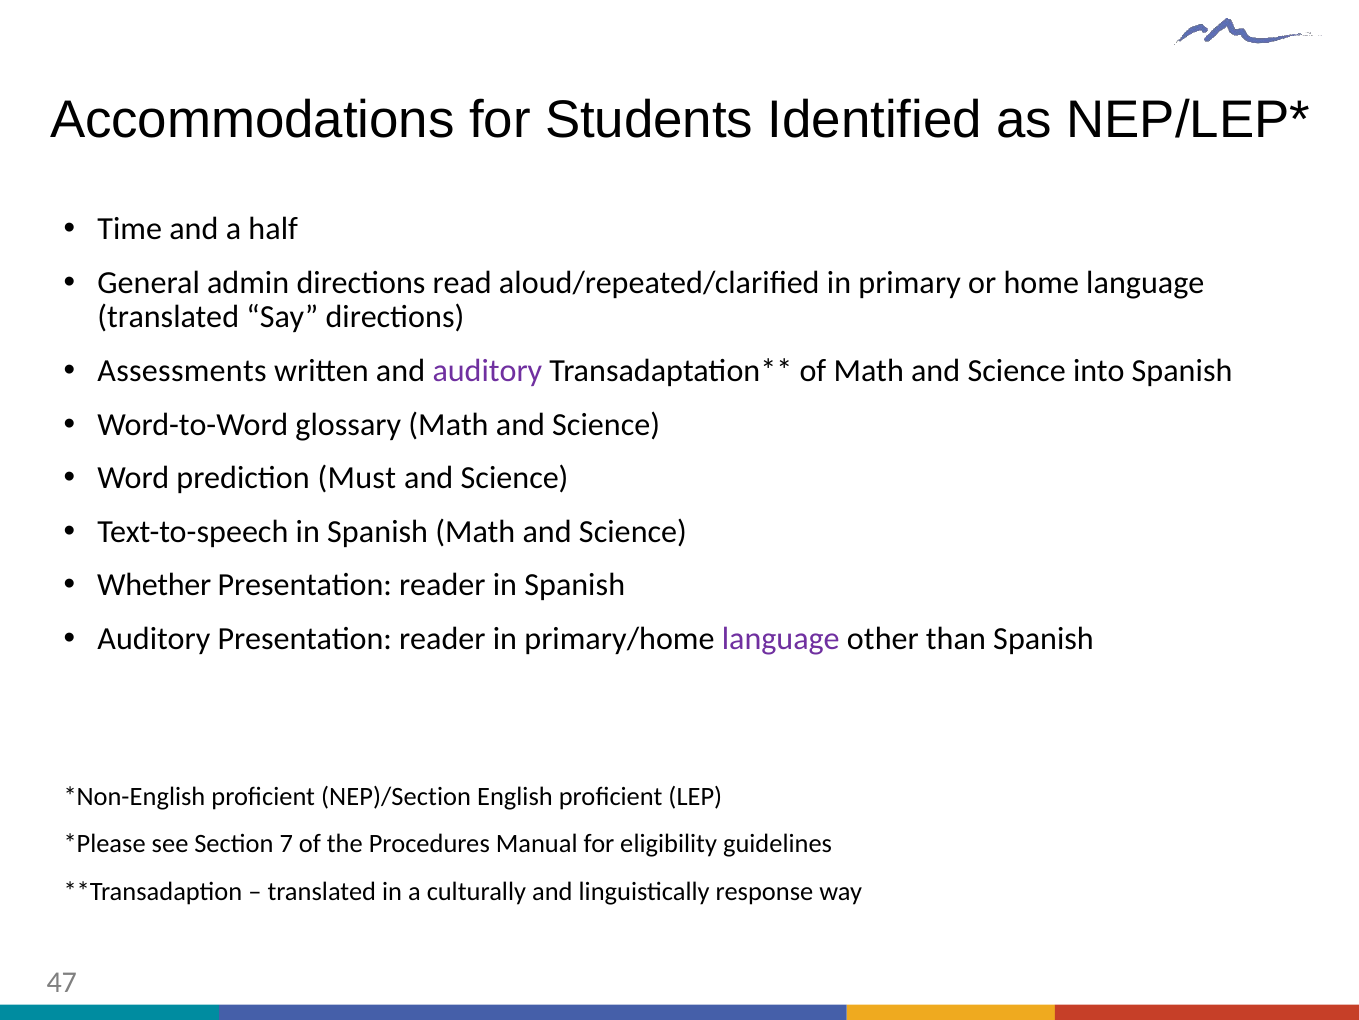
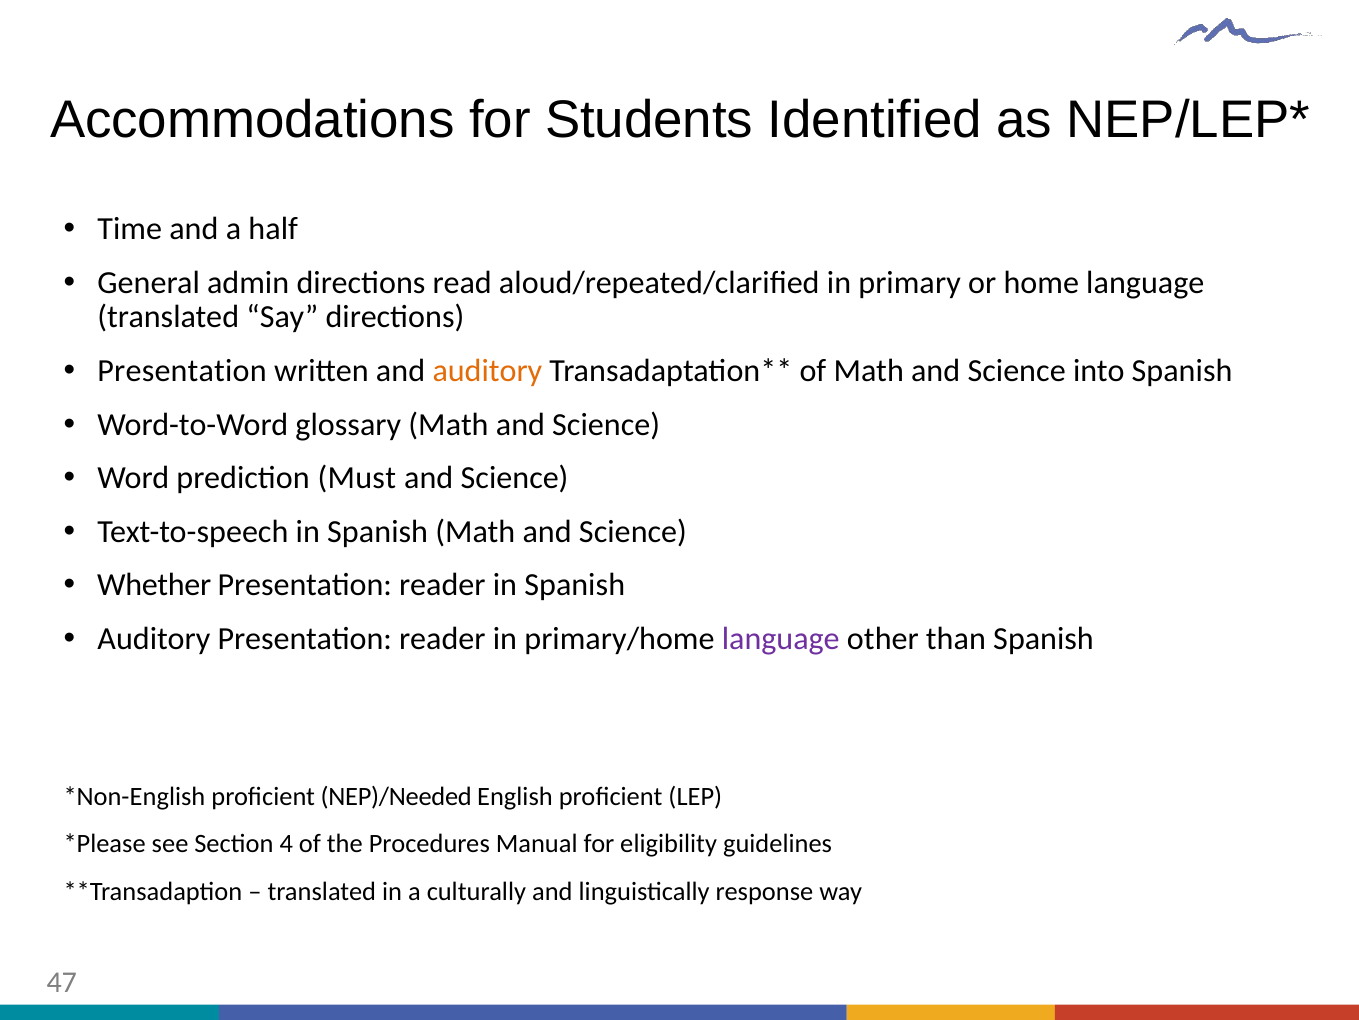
Assessments at (182, 371): Assessments -> Presentation
auditory at (487, 371) colour: purple -> orange
NEP)/Section: NEP)/Section -> NEP)/Needed
7: 7 -> 4
